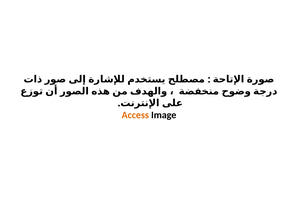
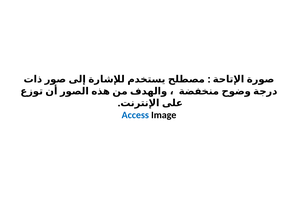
Access colour: orange -> blue
